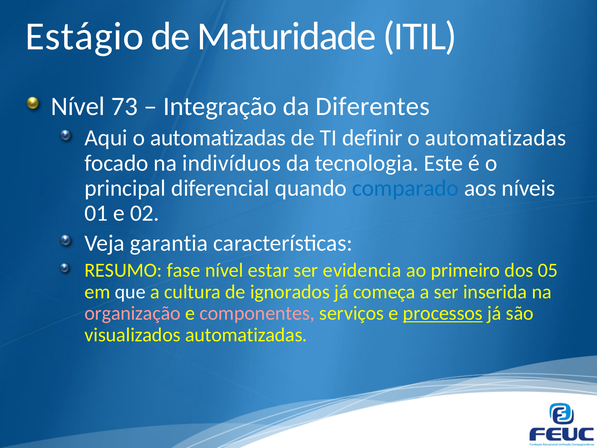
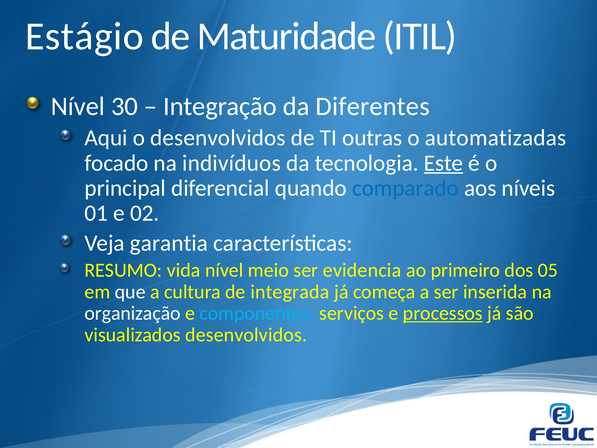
73: 73 -> 30
Aqui o automatizadas: automatizadas -> desenvolvidos
definir: definir -> outras
Este underline: none -> present
fase: fase -> vida
estar: estar -> meio
ignorados: ignorados -> integrada
organização colour: pink -> white
componentes colour: pink -> light blue
visualizados automatizadas: automatizadas -> desenvolvidos
